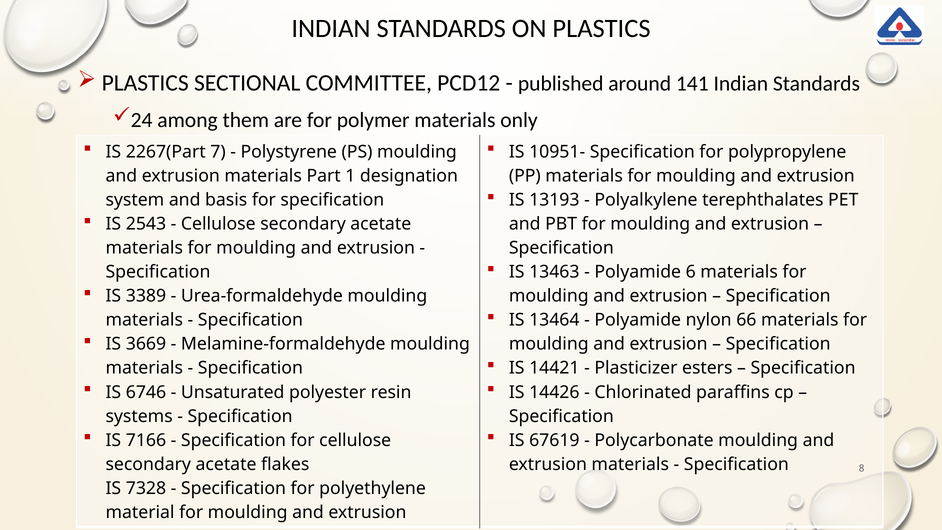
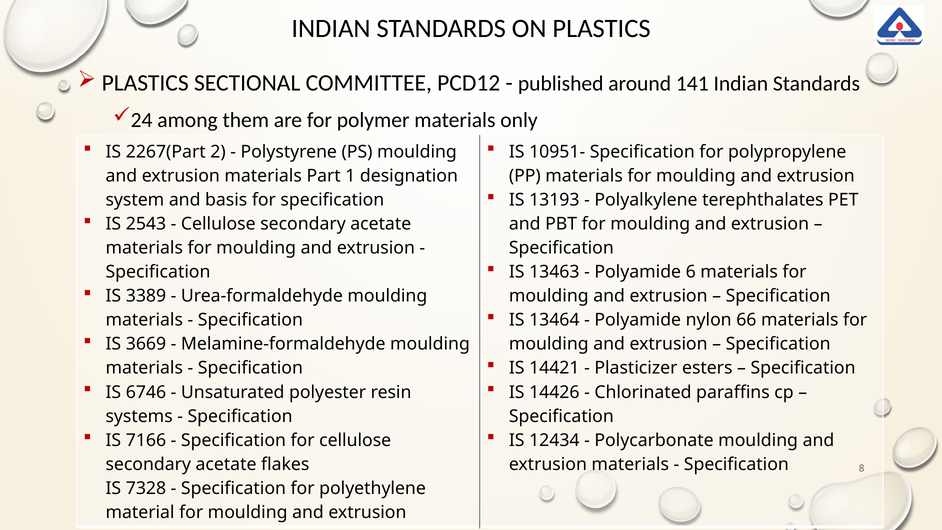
7: 7 -> 2
67619: 67619 -> 12434
